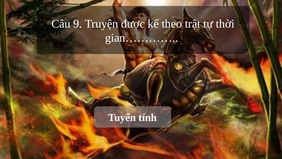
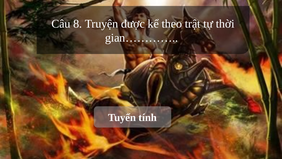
9: 9 -> 8
